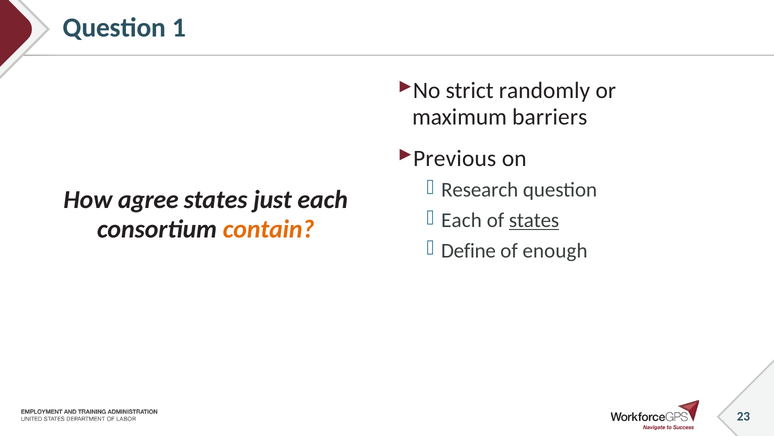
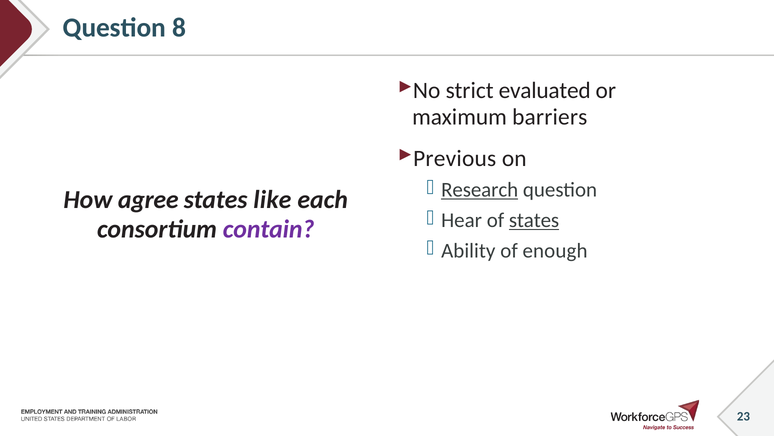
1: 1 -> 8
randomly: randomly -> evaluated
Research underline: none -> present
just: just -> like
Each at (462, 220): Each -> Hear
contain colour: orange -> purple
Define: Define -> Ability
